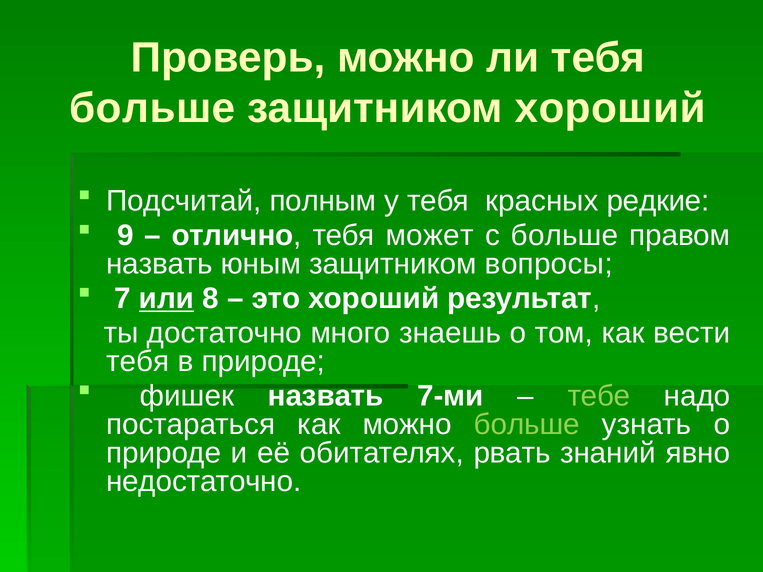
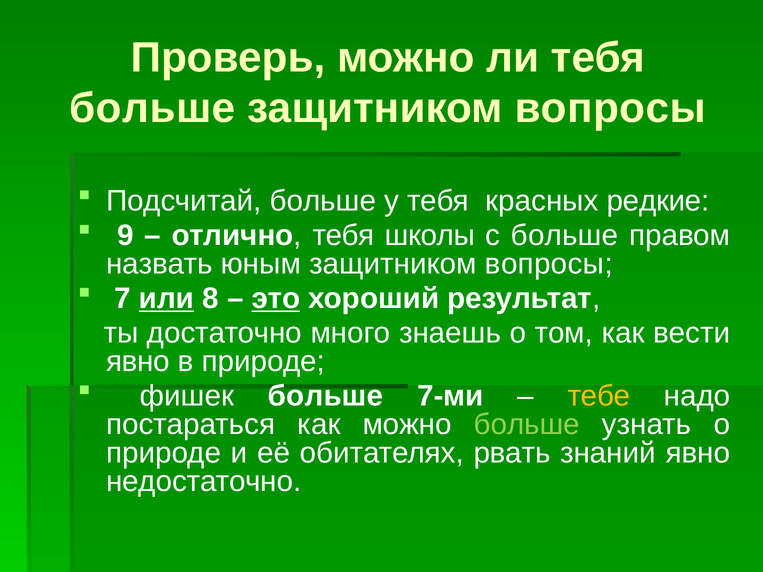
хороший at (610, 109): хороший -> вопросы
Подсчитай полным: полным -> больше
может: может -> школы
это underline: none -> present
тебя at (138, 362): тебя -> явно
фишек назвать: назвать -> больше
тебе colour: light green -> yellow
